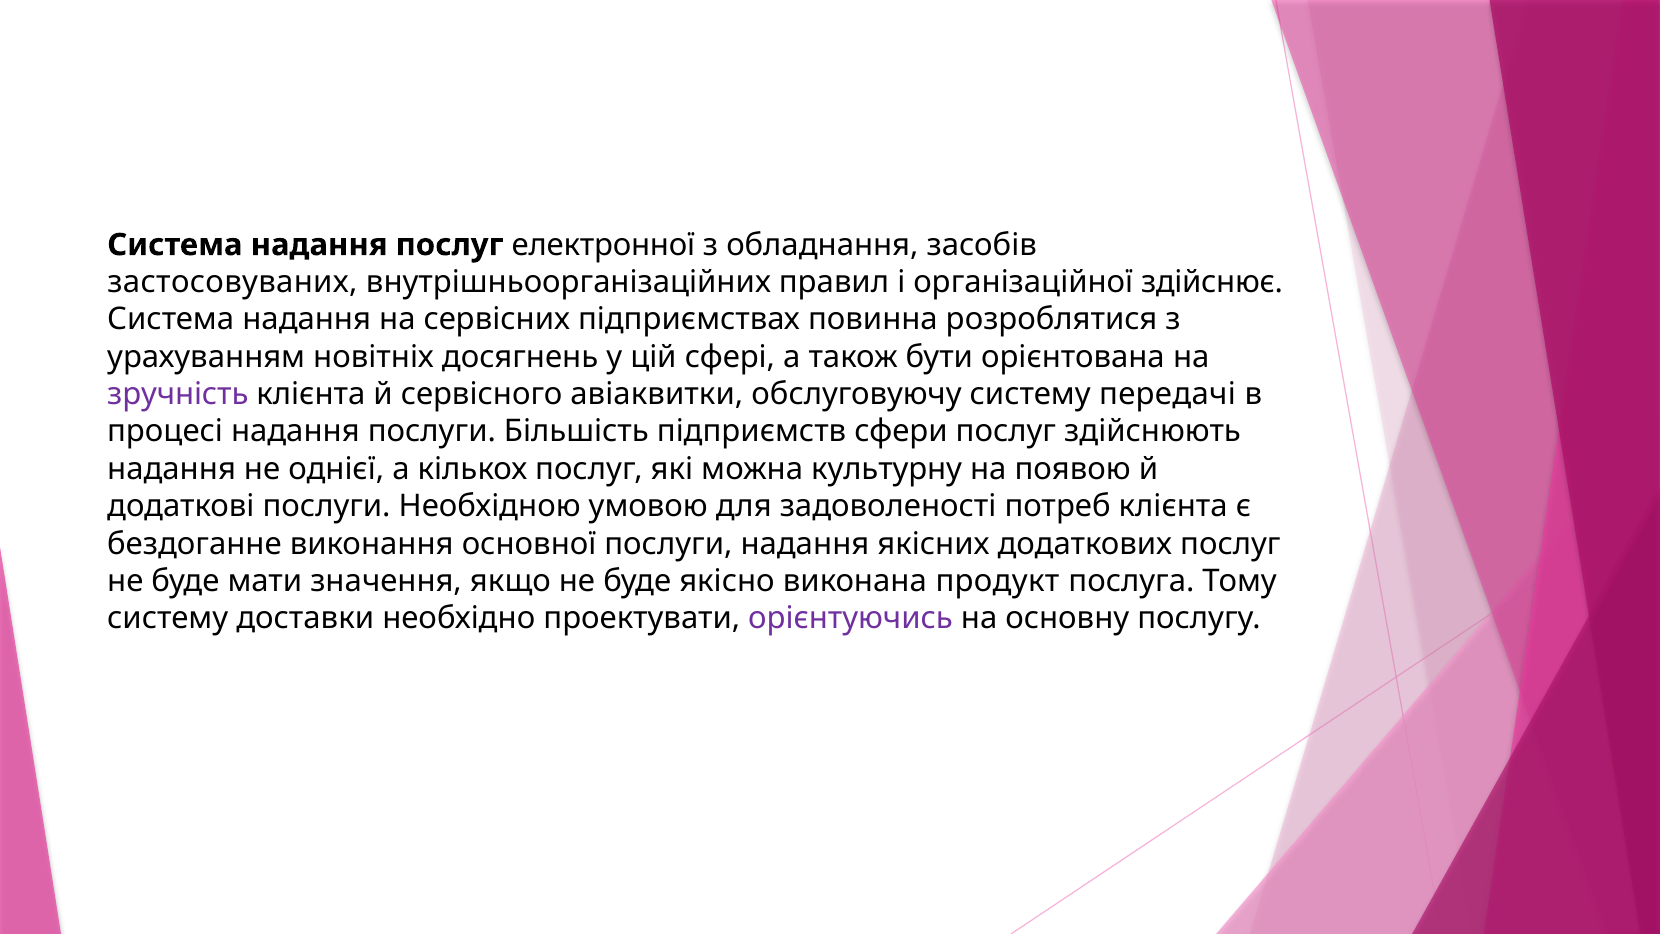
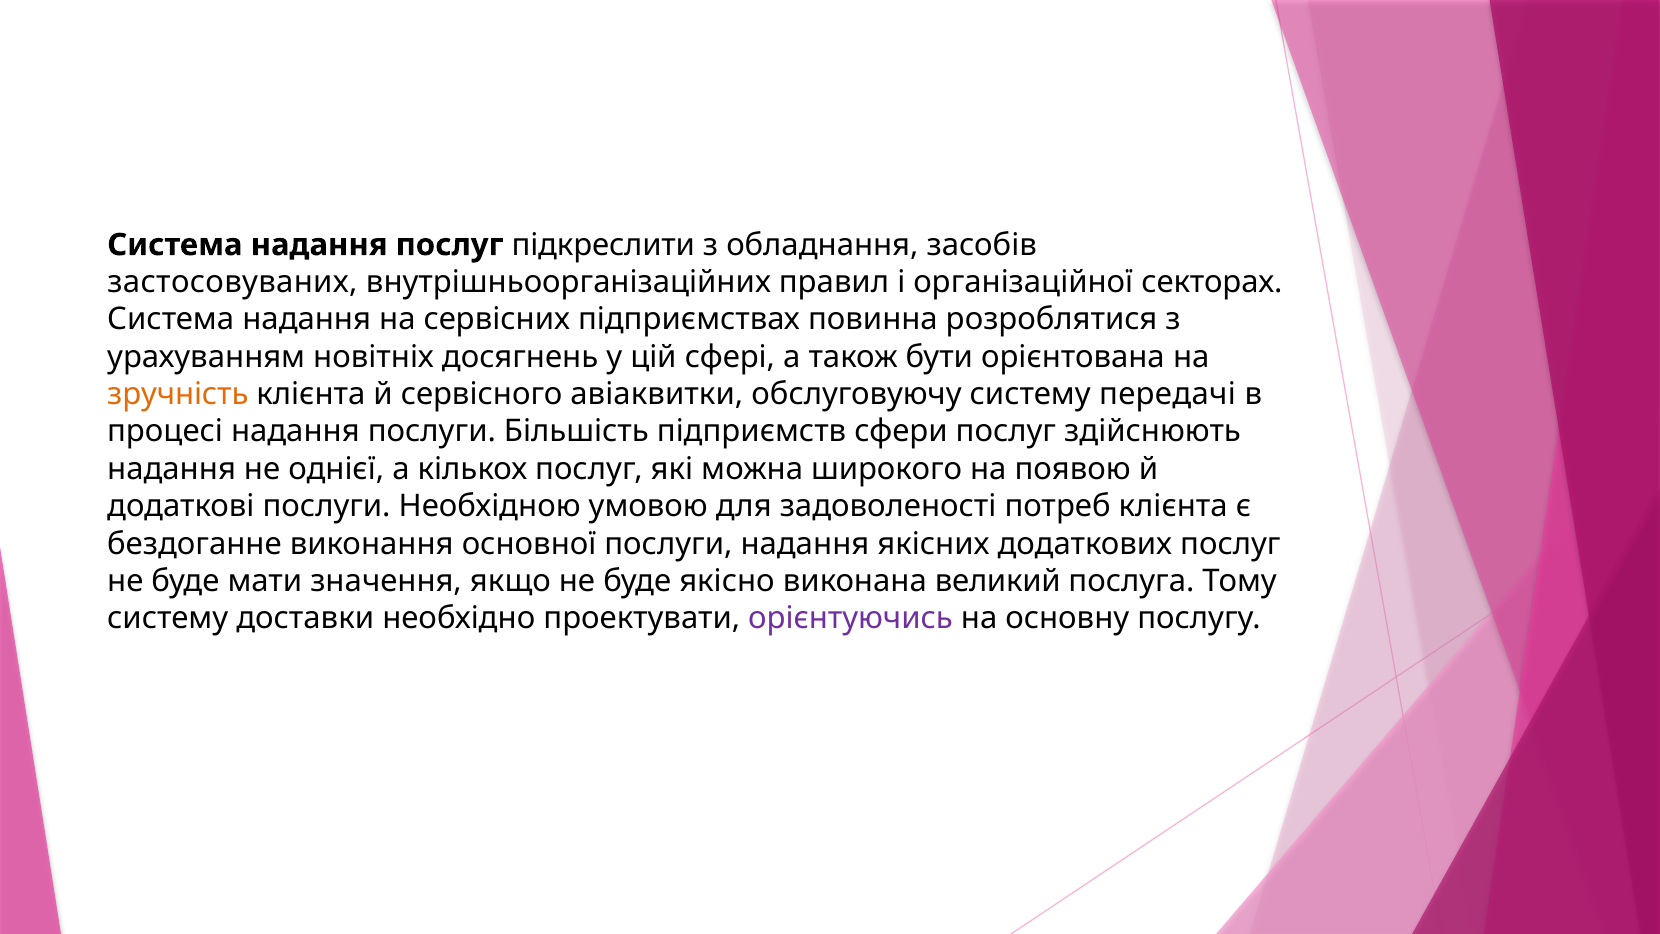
електронної: електронної -> підкреслити
здійснює: здійснює -> секторах
зручність colour: purple -> orange
культурну: культурну -> широкого
продукт: продукт -> великий
